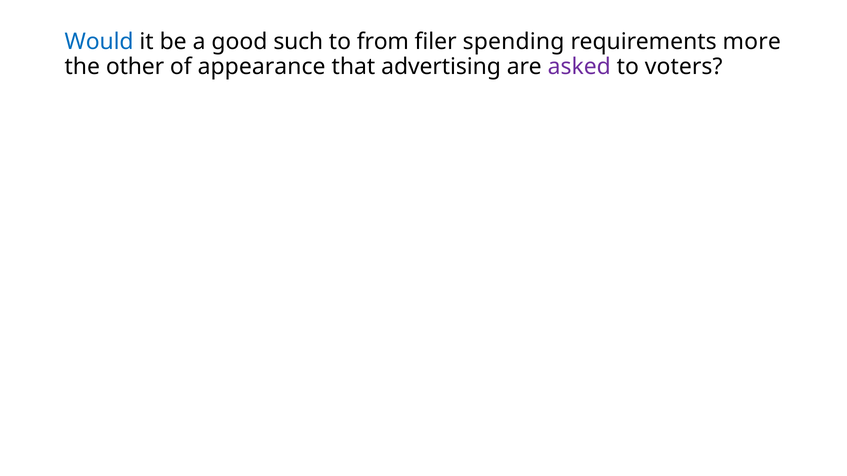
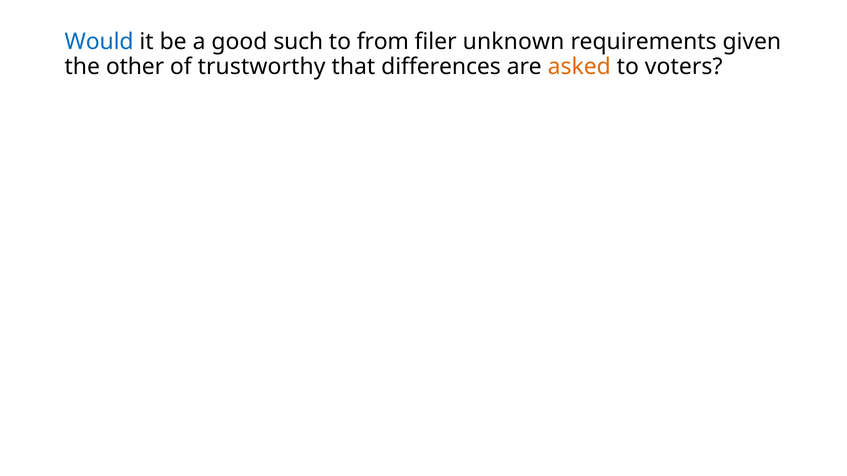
spending: spending -> unknown
more: more -> given
appearance: appearance -> trustworthy
advertising: advertising -> differences
asked colour: purple -> orange
